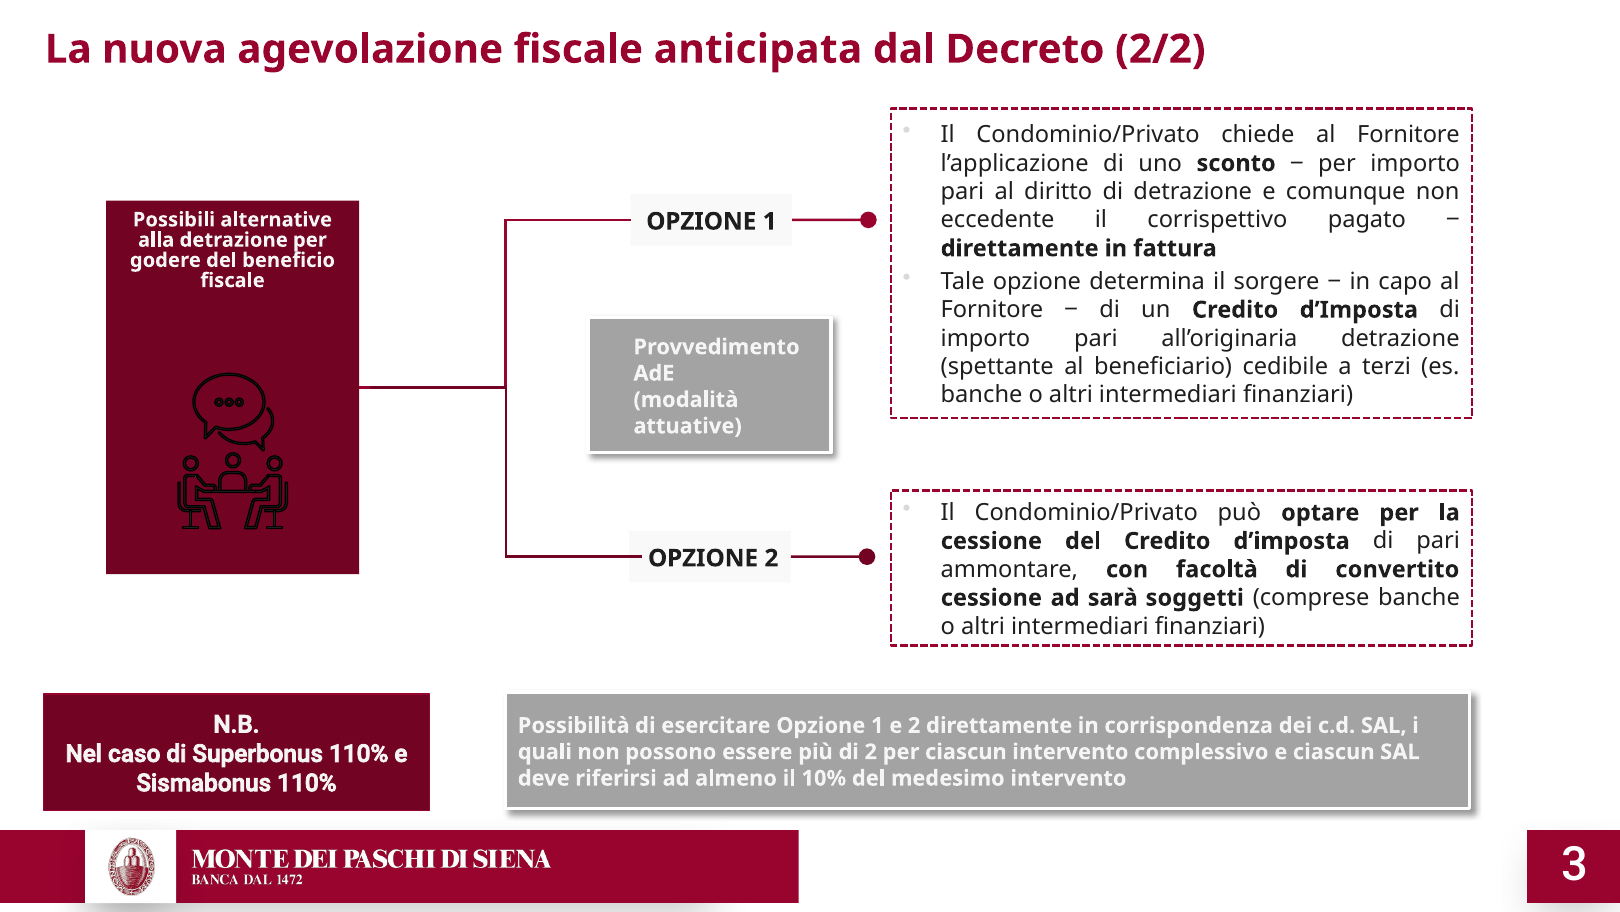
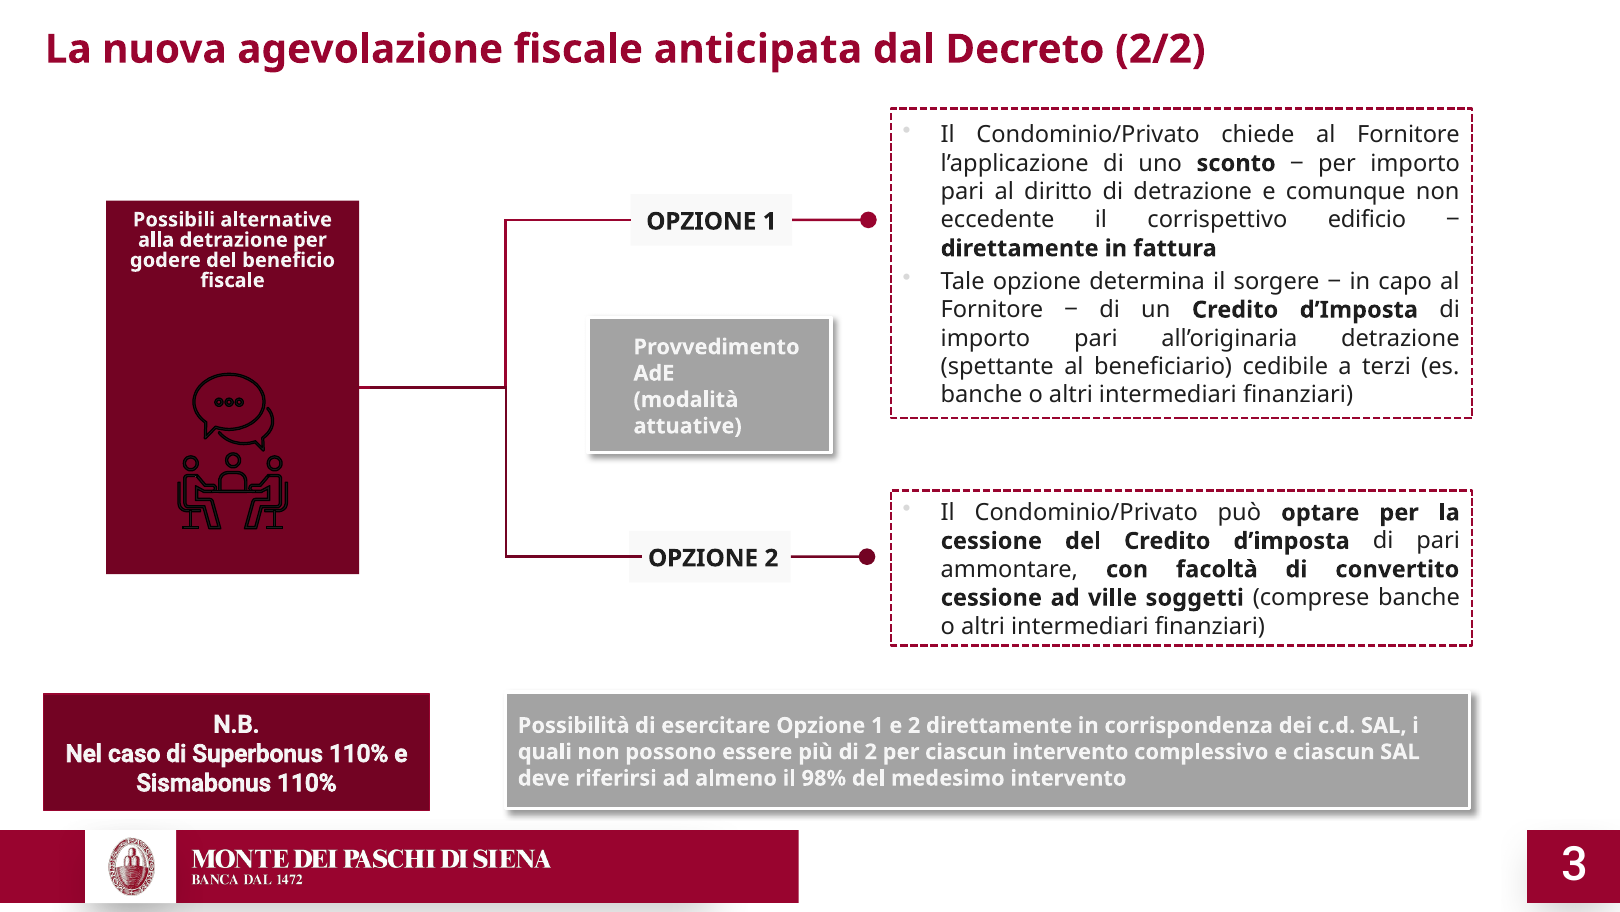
pagato: pagato -> edificio
sarà: sarà -> ville
10%: 10% -> 98%
